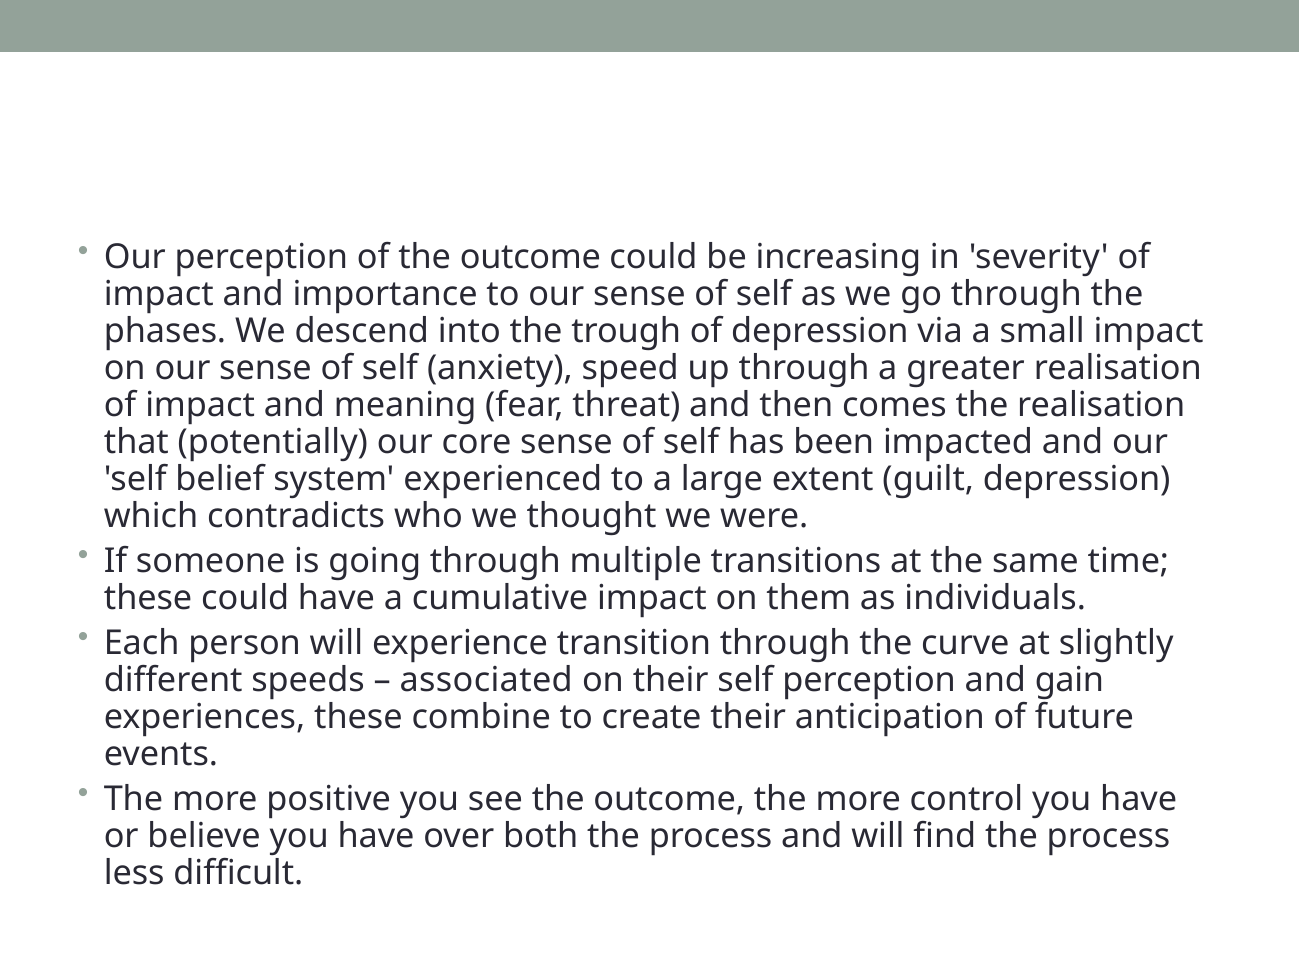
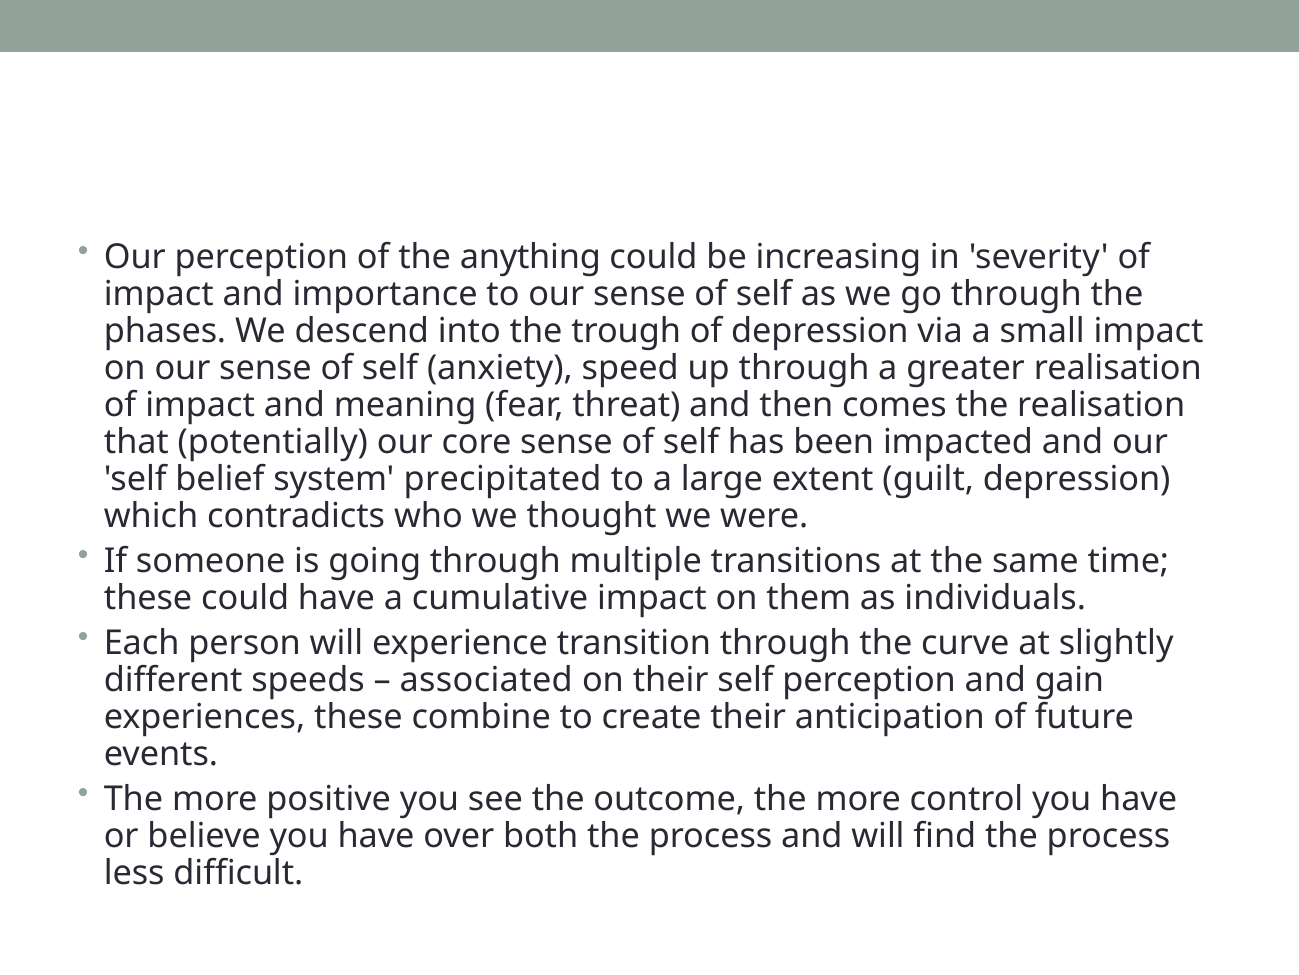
of the outcome: outcome -> anything
experienced: experienced -> precipitated
